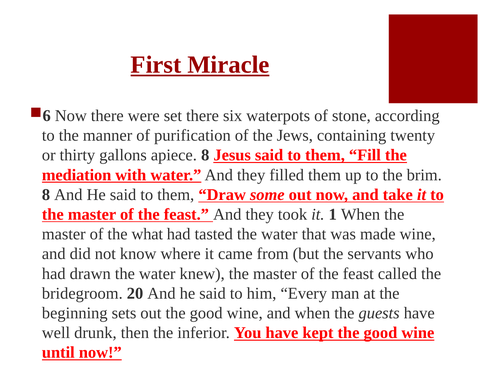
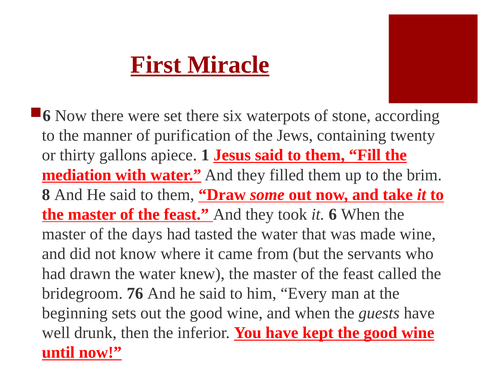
apiece 8: 8 -> 1
1: 1 -> 6
what: what -> days
20: 20 -> 76
